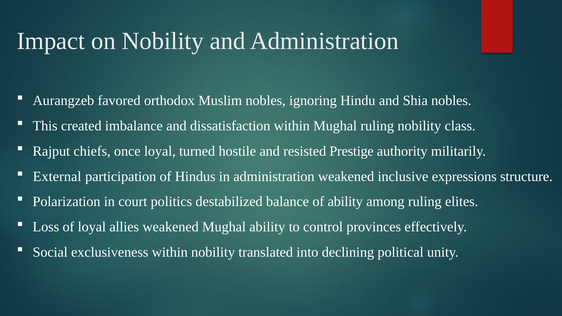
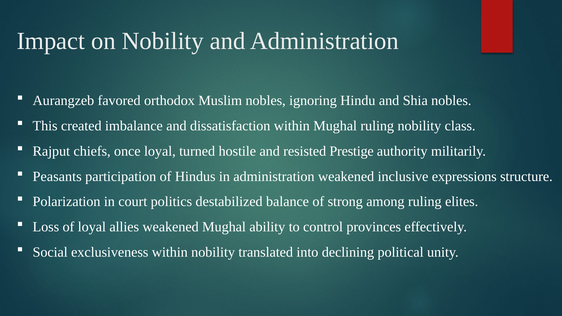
External: External -> Peasants
of ability: ability -> strong
